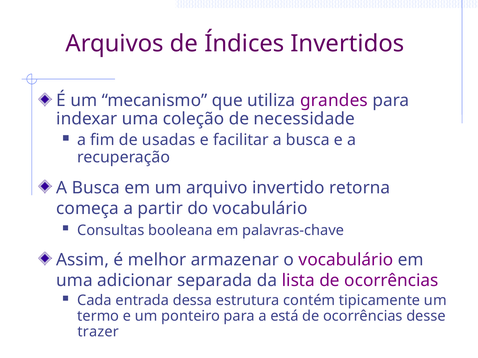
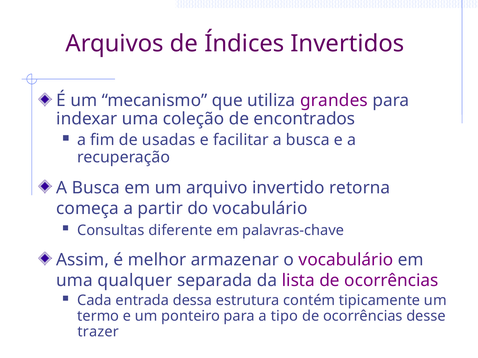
necessidade: necessidade -> encontrados
booleana: booleana -> diferente
adicionar: adicionar -> qualquer
está: está -> tipo
